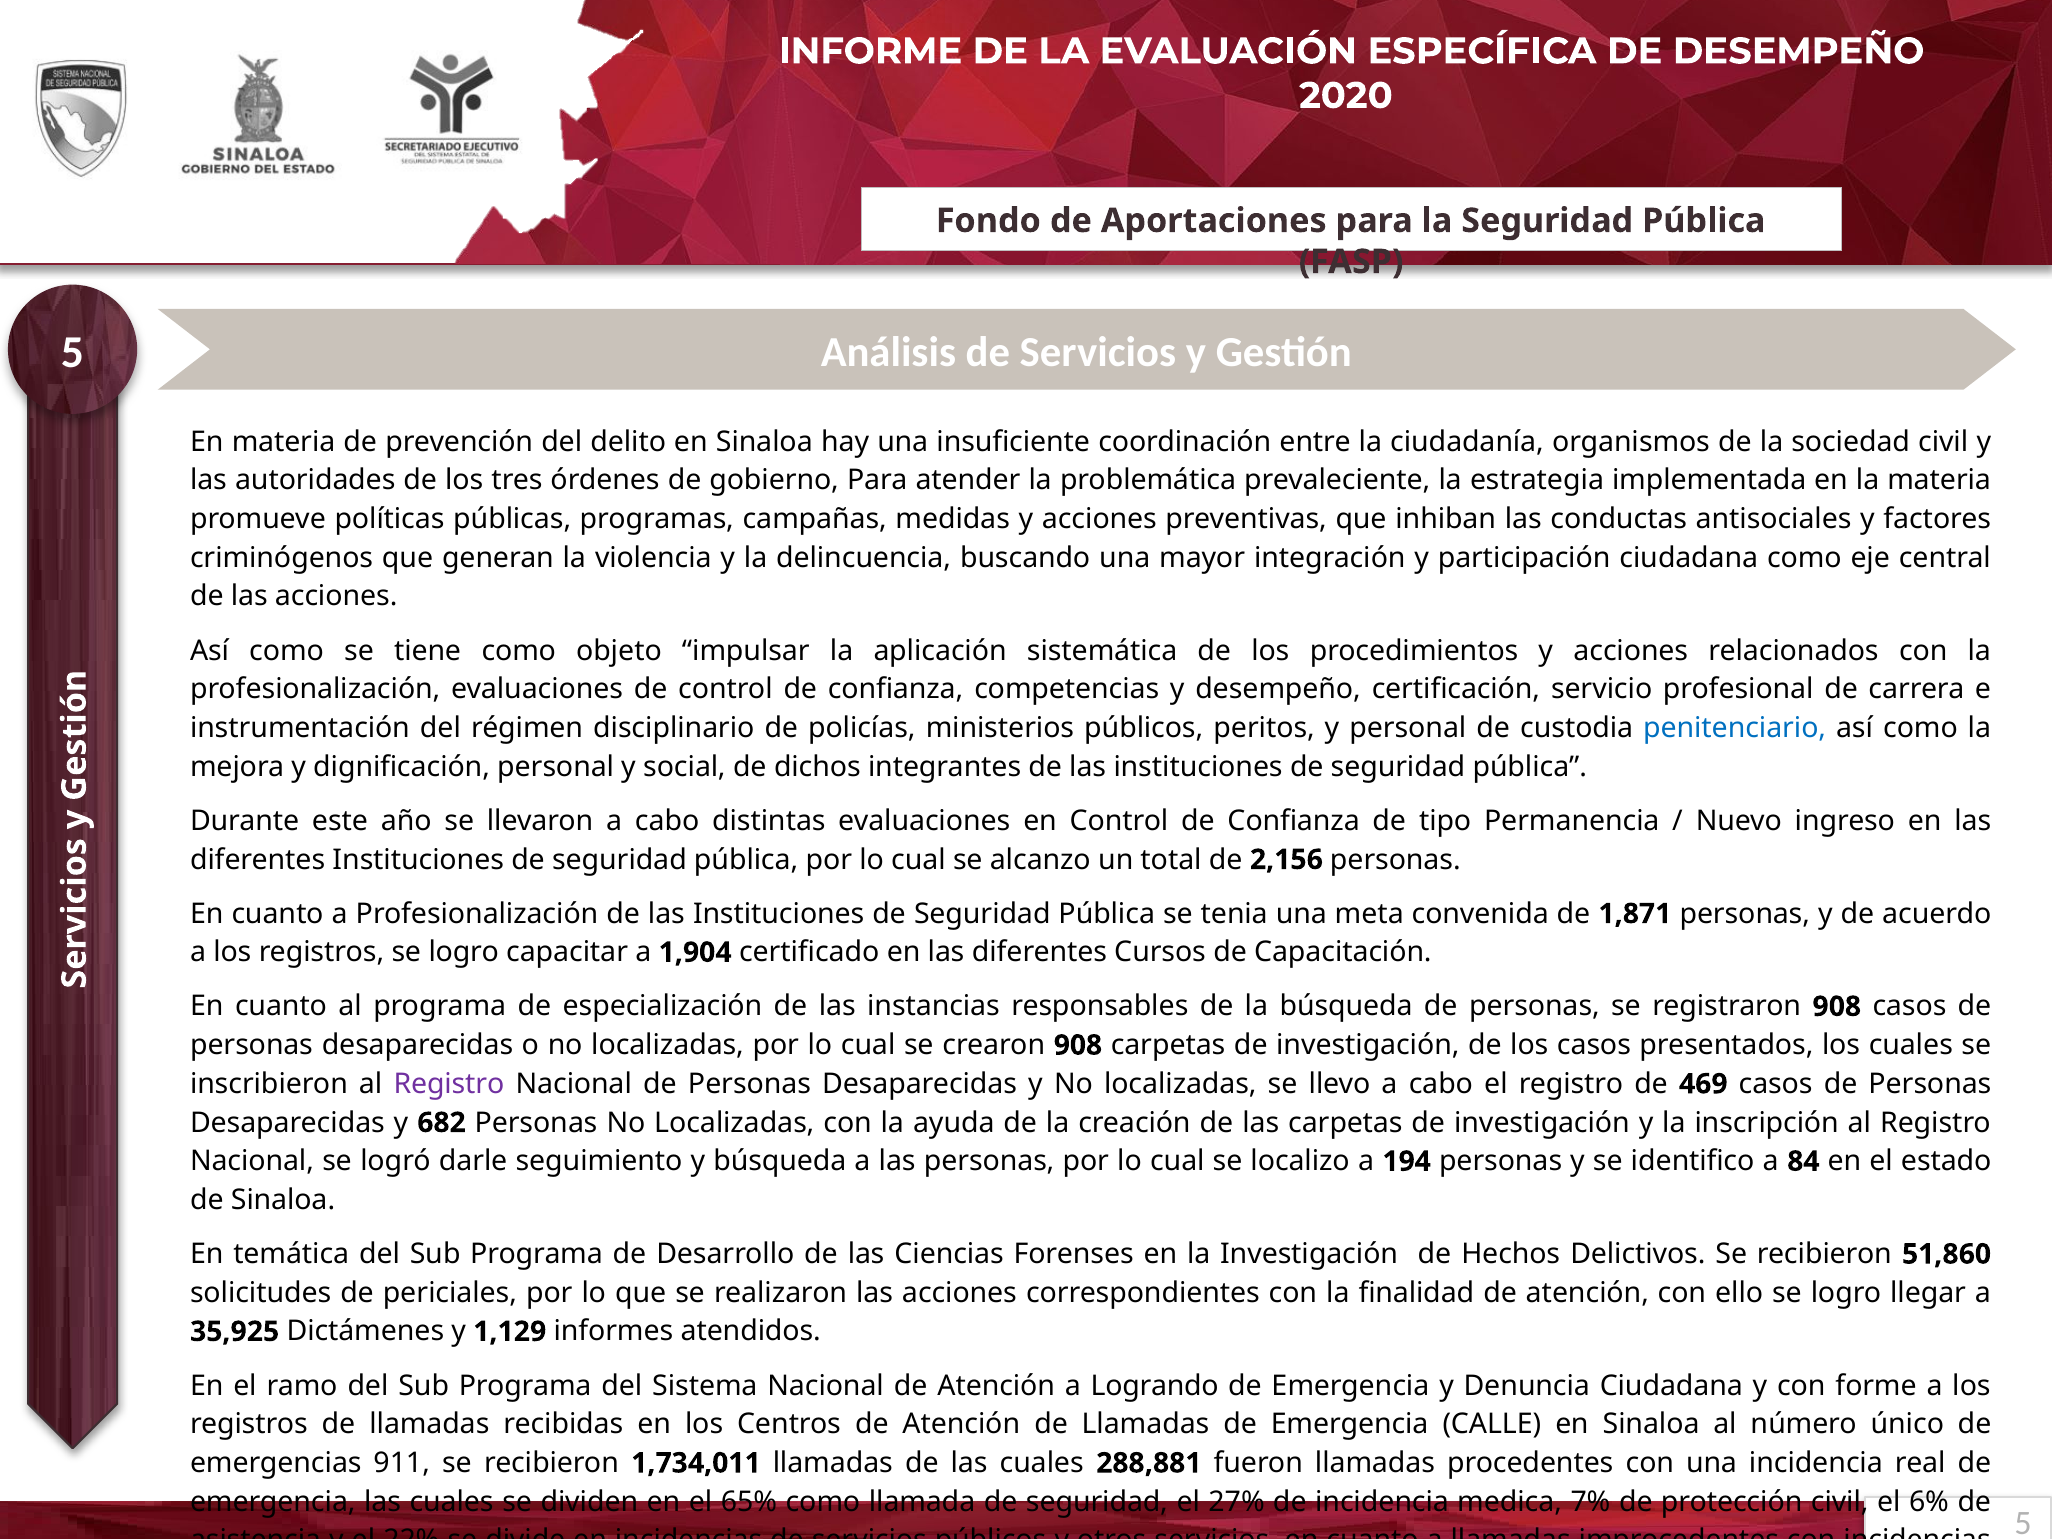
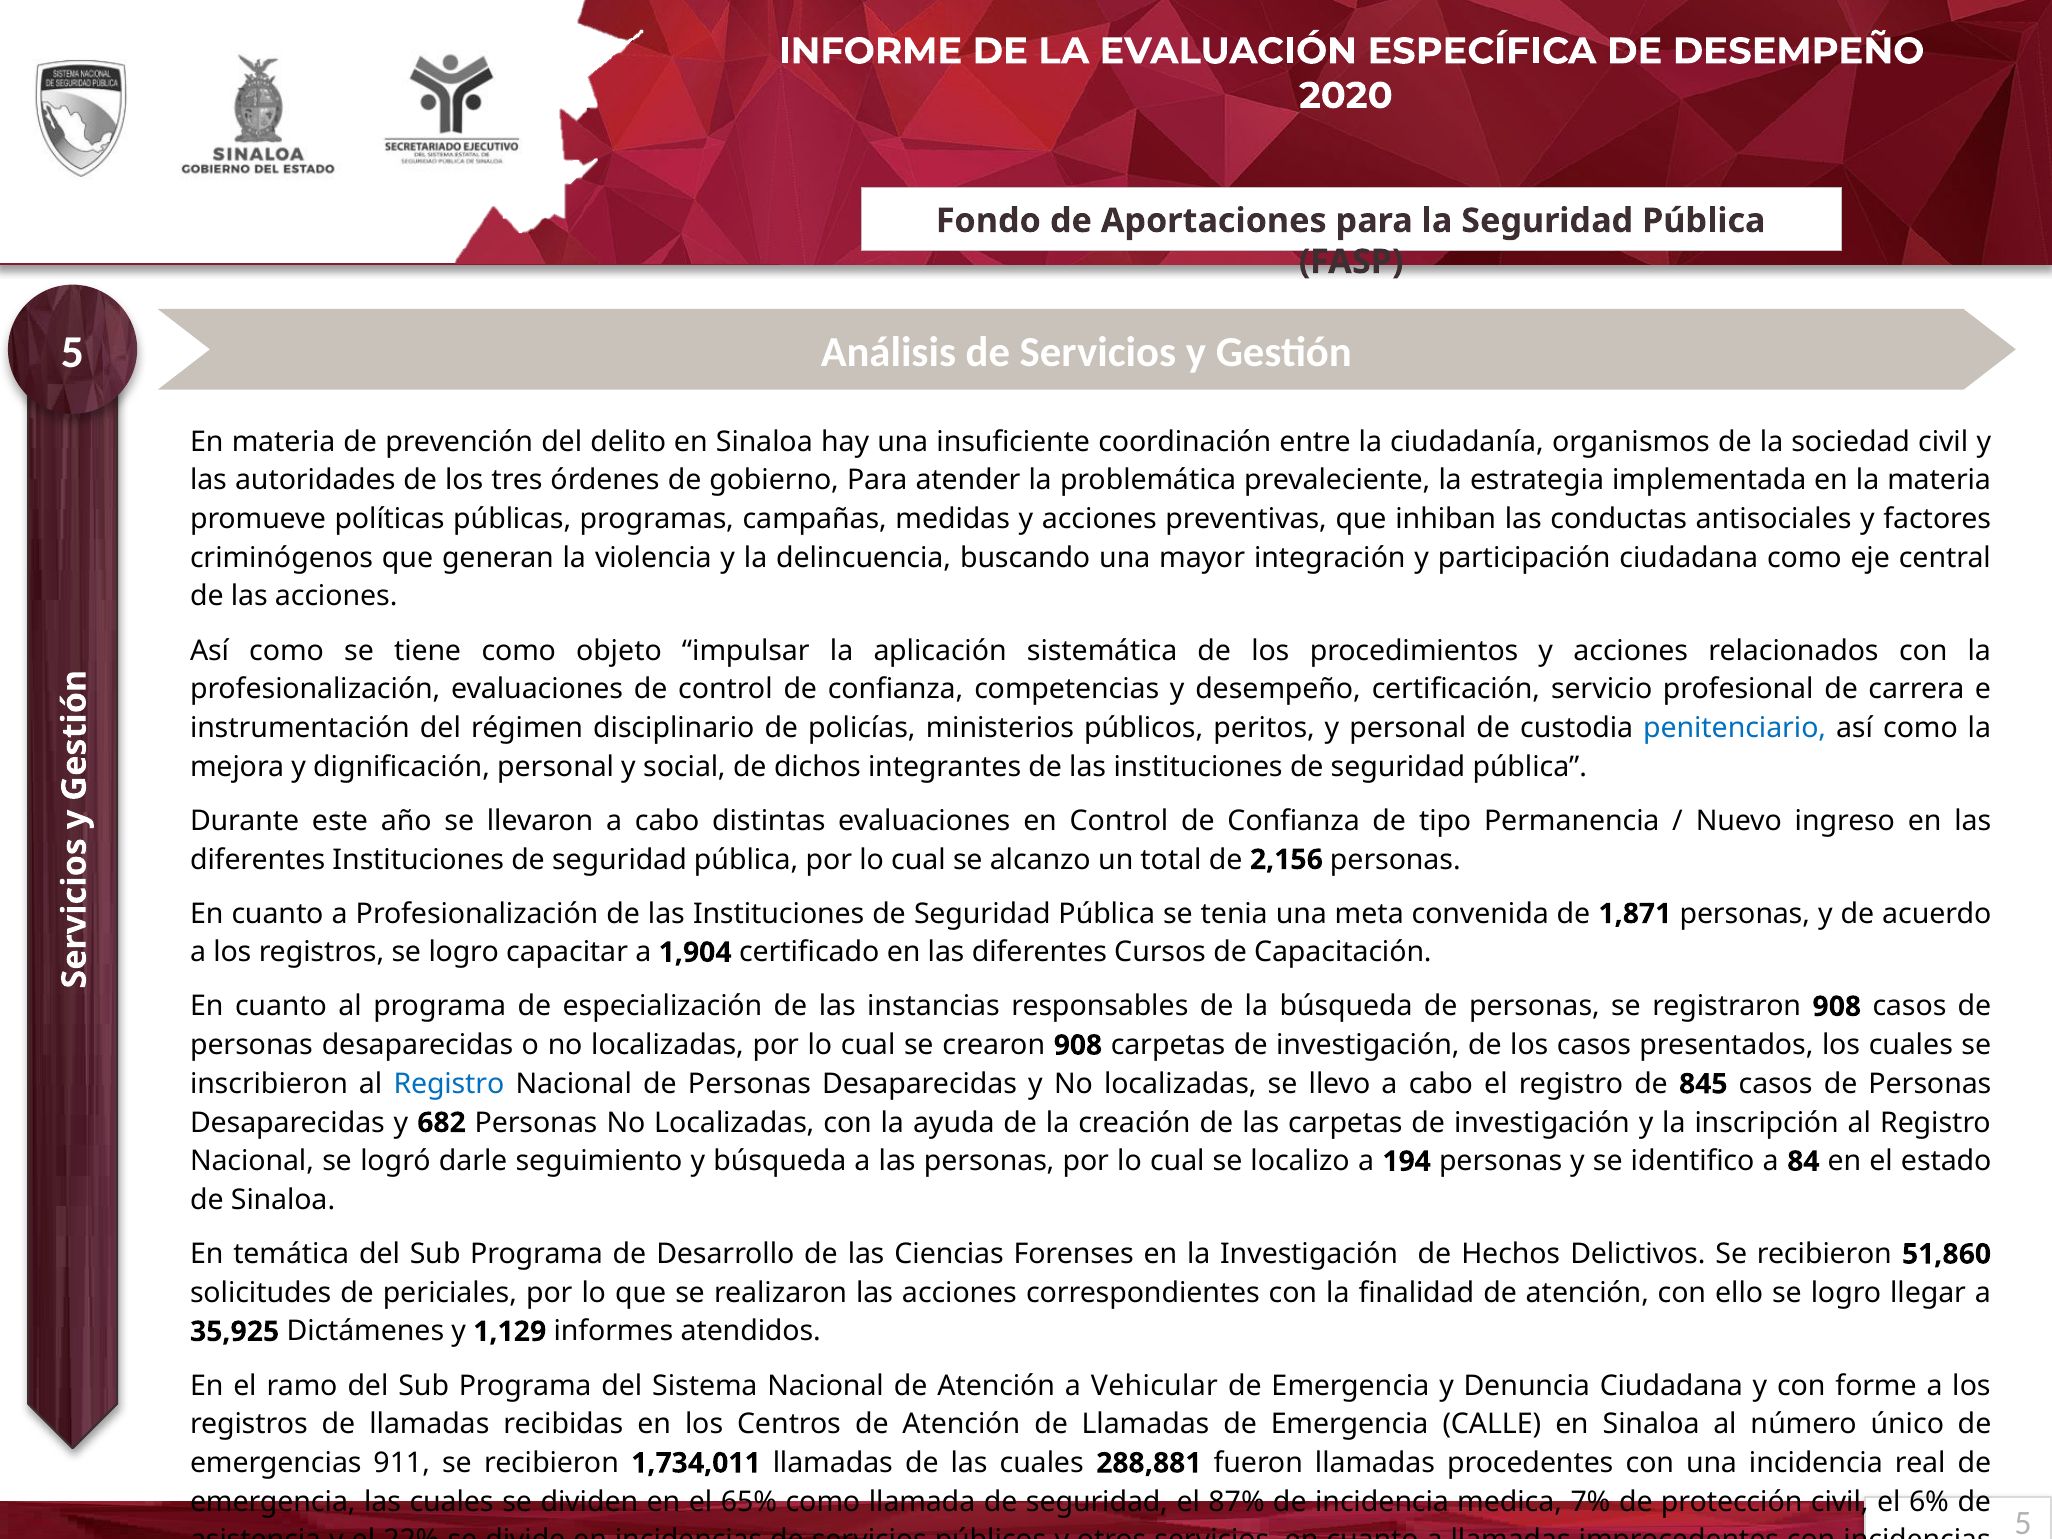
Registro at (449, 1084) colour: purple -> blue
469: 469 -> 845
Logrando: Logrando -> Vehicular
27%: 27% -> 87%
